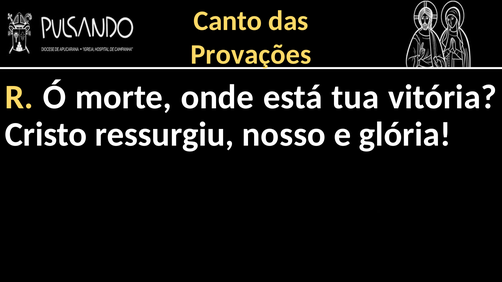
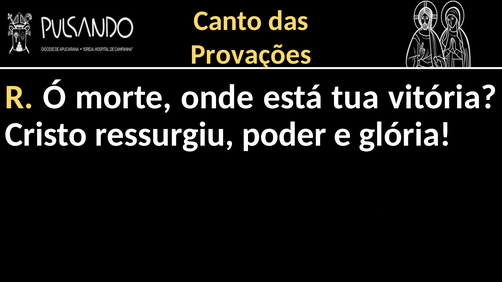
nosso: nosso -> poder
